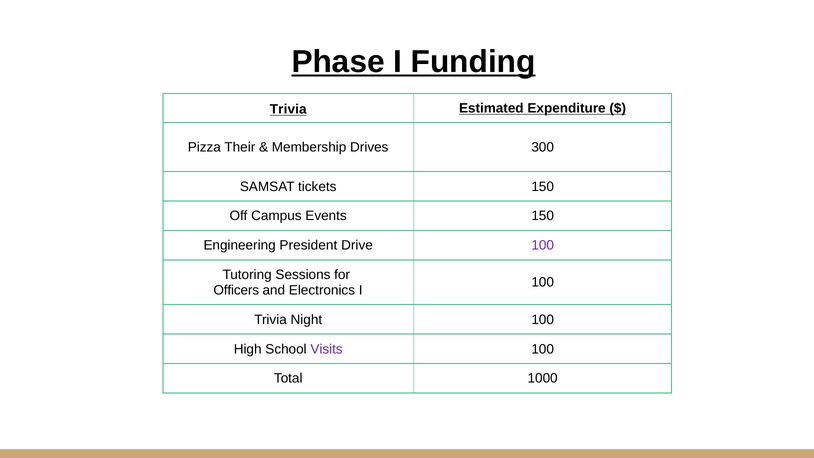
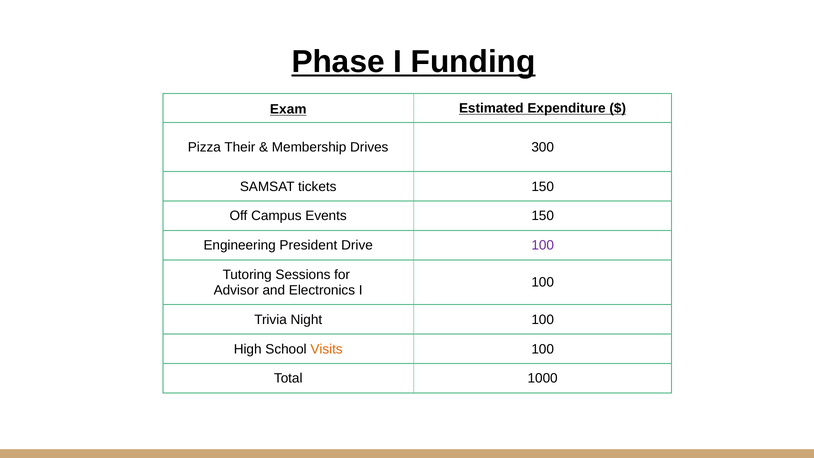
Trivia at (288, 109): Trivia -> Exam
Officers: Officers -> Advisor
Visits colour: purple -> orange
